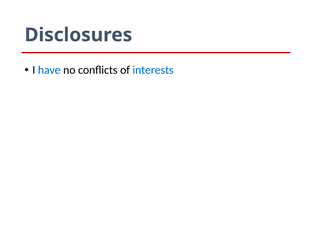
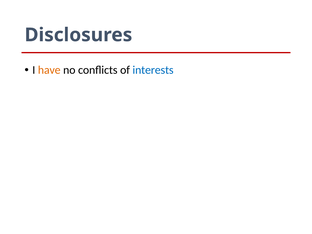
have colour: blue -> orange
